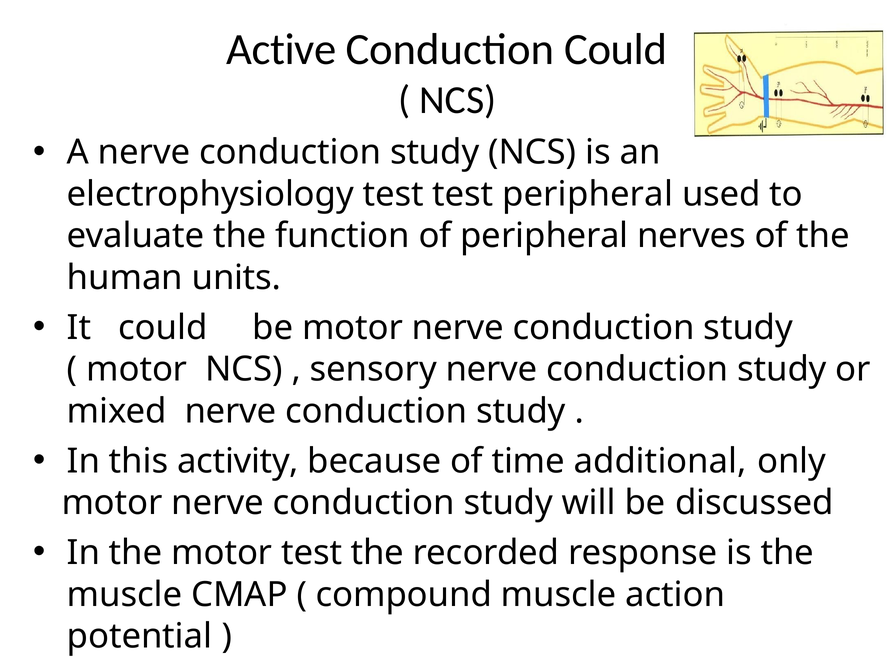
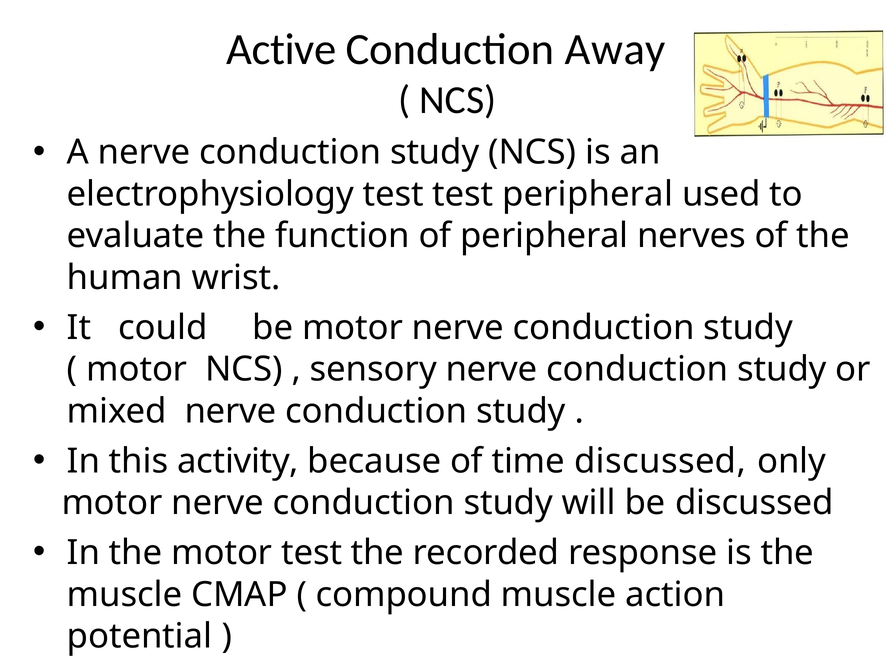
Conduction Could: Could -> Away
units: units -> wrist
time additional: additional -> discussed
